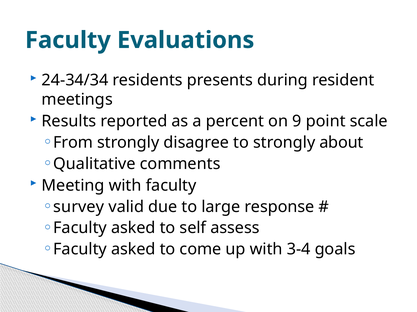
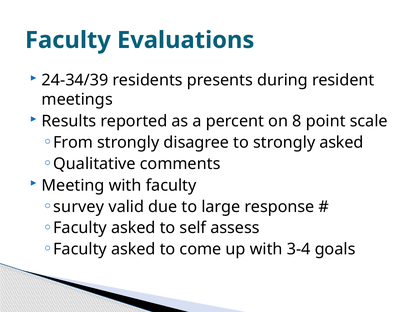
24-34/34: 24-34/34 -> 24-34/39
9: 9 -> 8
strongly about: about -> asked
